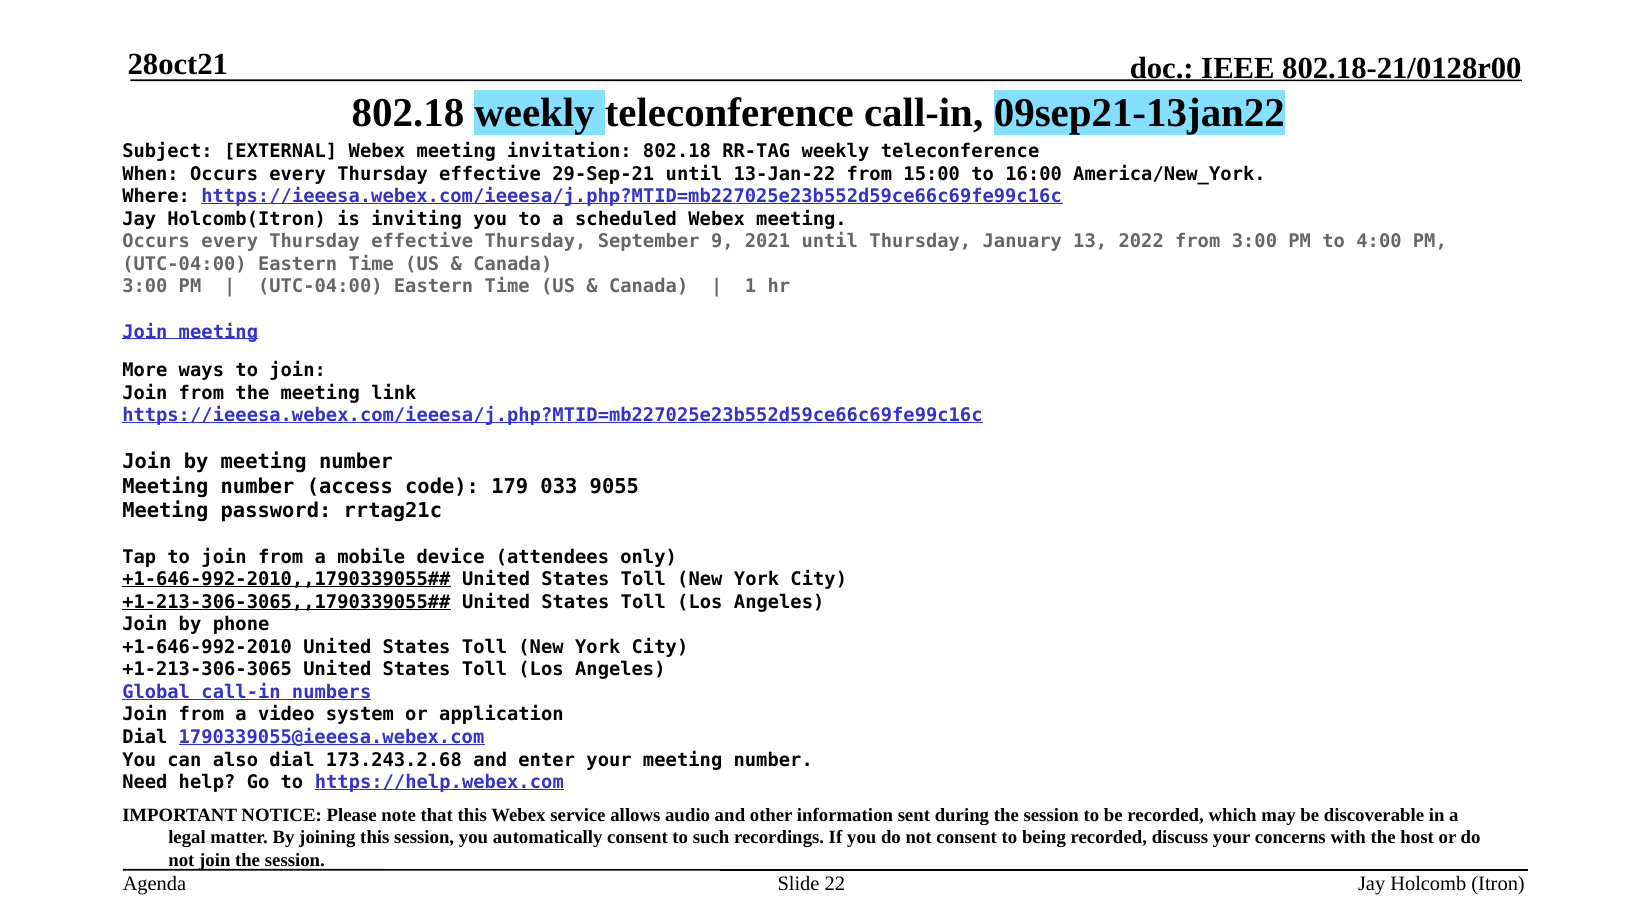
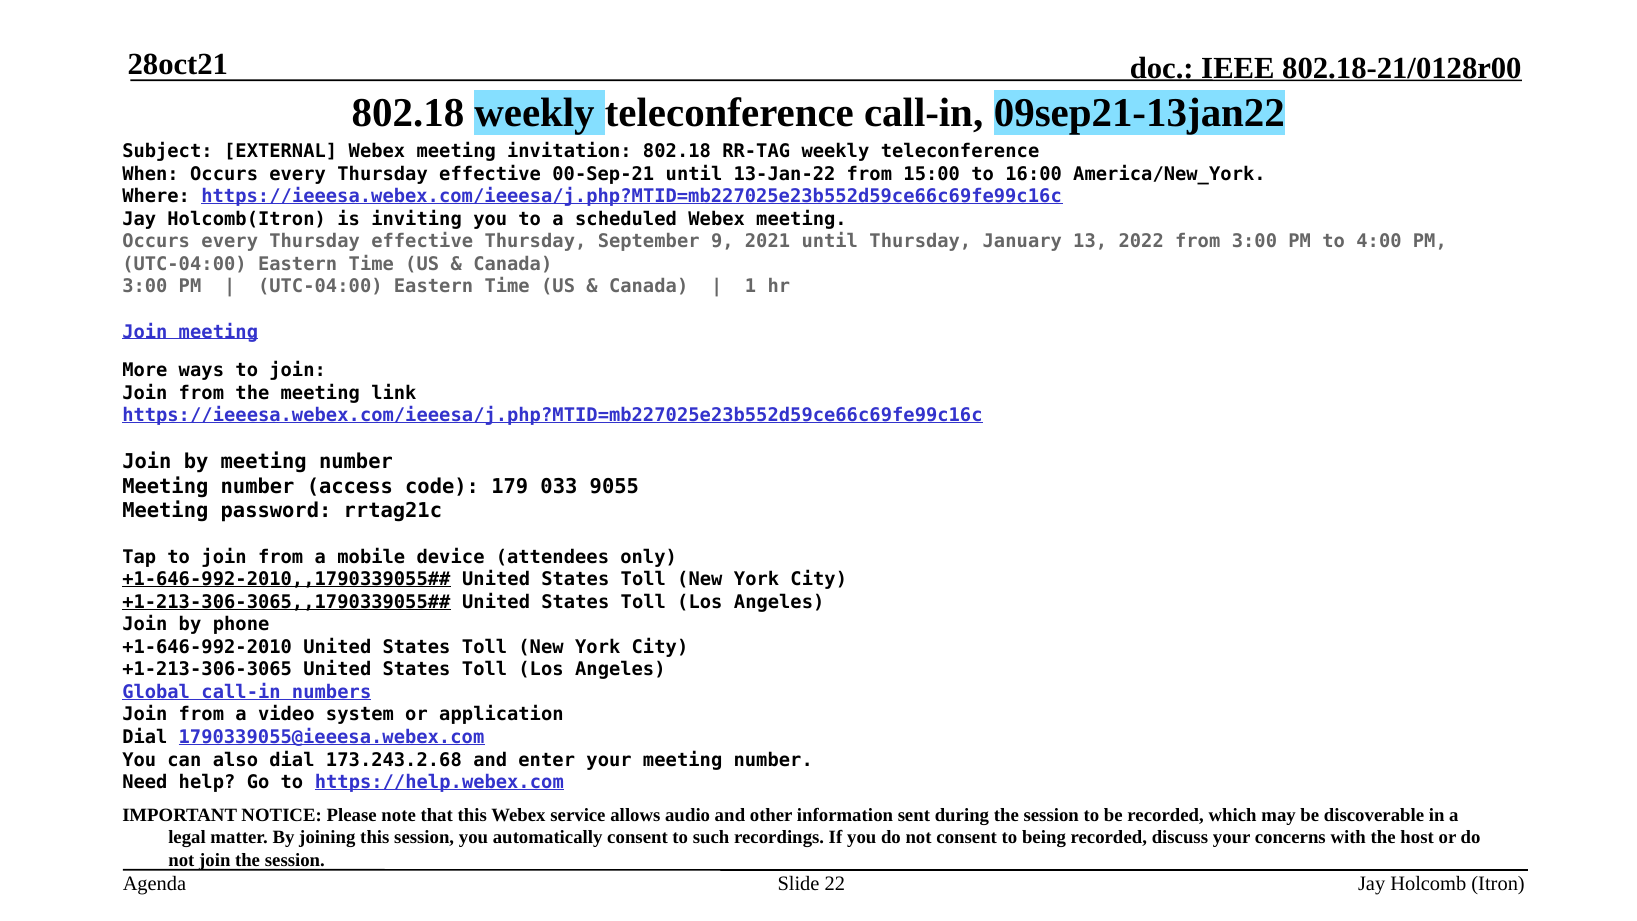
29-Sep-21: 29-Sep-21 -> 00-Sep-21
